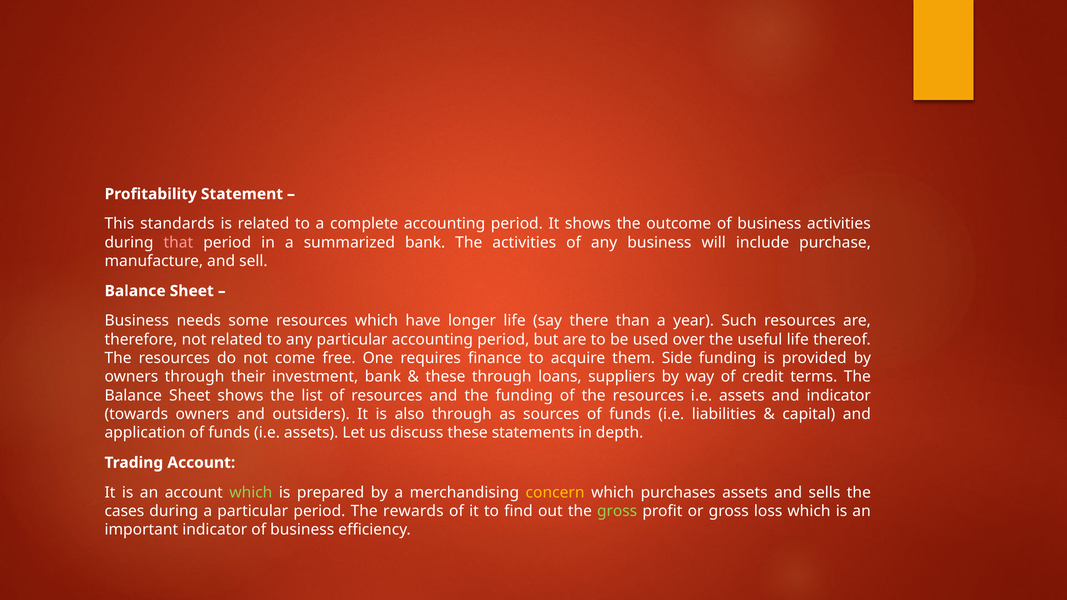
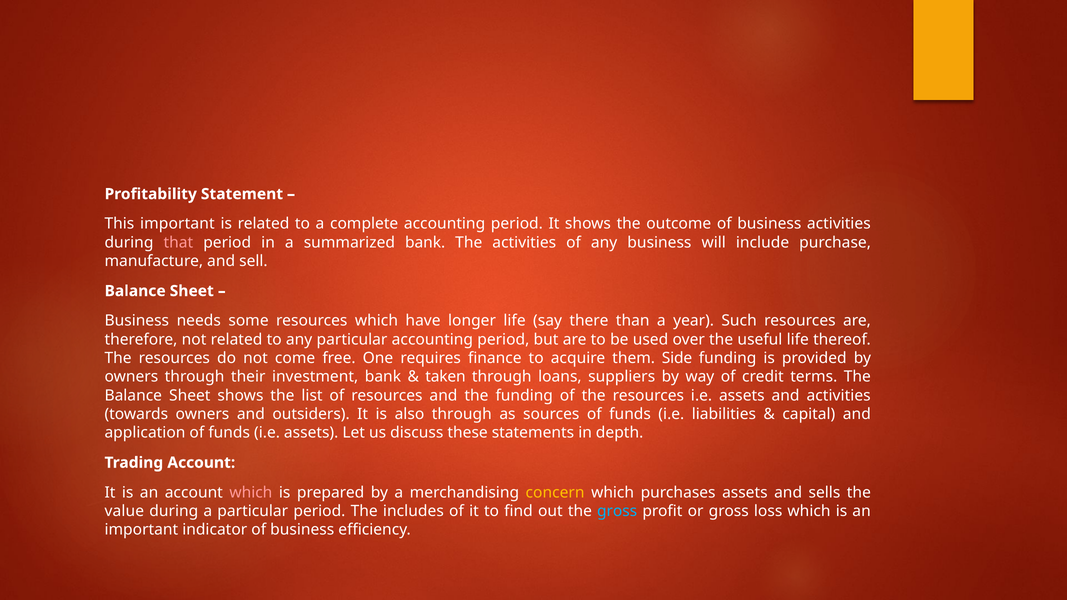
This standards: standards -> important
these at (445, 377): these -> taken
and indicator: indicator -> activities
which at (251, 493) colour: light green -> pink
cases: cases -> value
rewards: rewards -> includes
gross at (617, 511) colour: light green -> light blue
